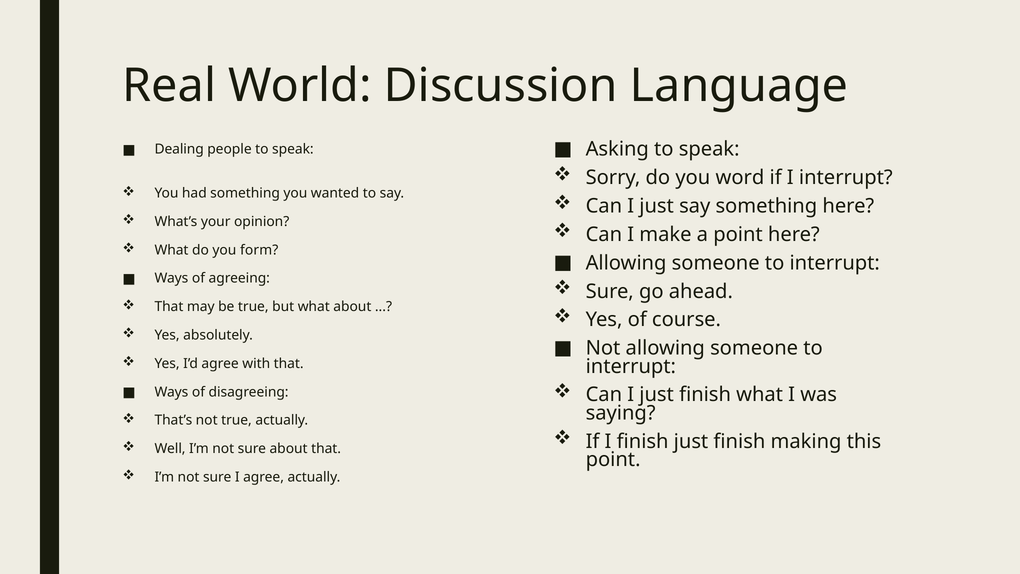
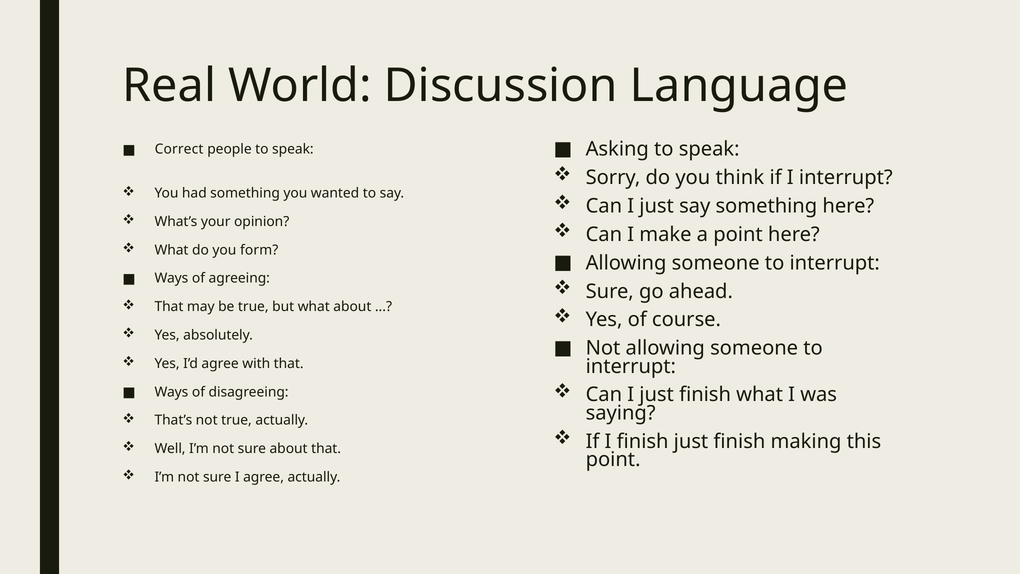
Dealing: Dealing -> Correct
word: word -> think
